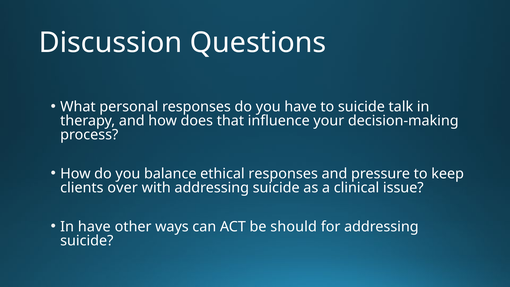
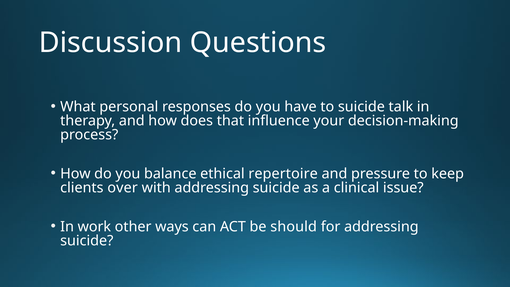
ethical responses: responses -> repertoire
In have: have -> work
